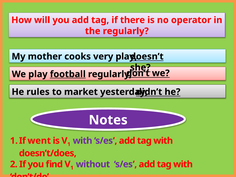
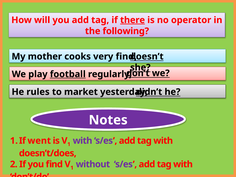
there underline: none -> present
the regularly: regularly -> following
very play: play -> find
